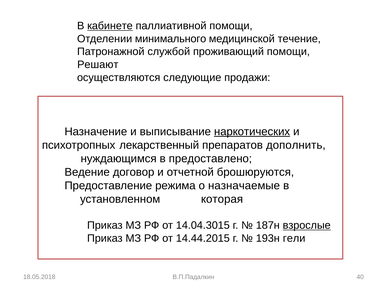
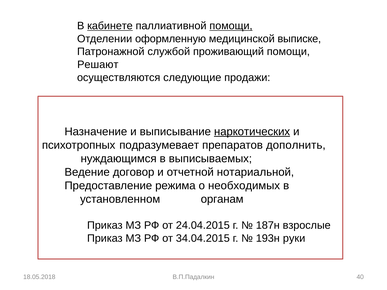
помощи at (231, 26) underline: none -> present
минимального: минимального -> оформленную
течение: течение -> выписке
лекарственный: лекарственный -> подразумевает
предоставлено: предоставлено -> выписываемых
брошюруются: брошюруются -> нотариальной
назначаемые: назначаемые -> необходимых
которая: которая -> органам
14.04.3015: 14.04.3015 -> 24.04.2015
взрослые underline: present -> none
14.44.2015: 14.44.2015 -> 34.04.2015
гели: гели -> руки
